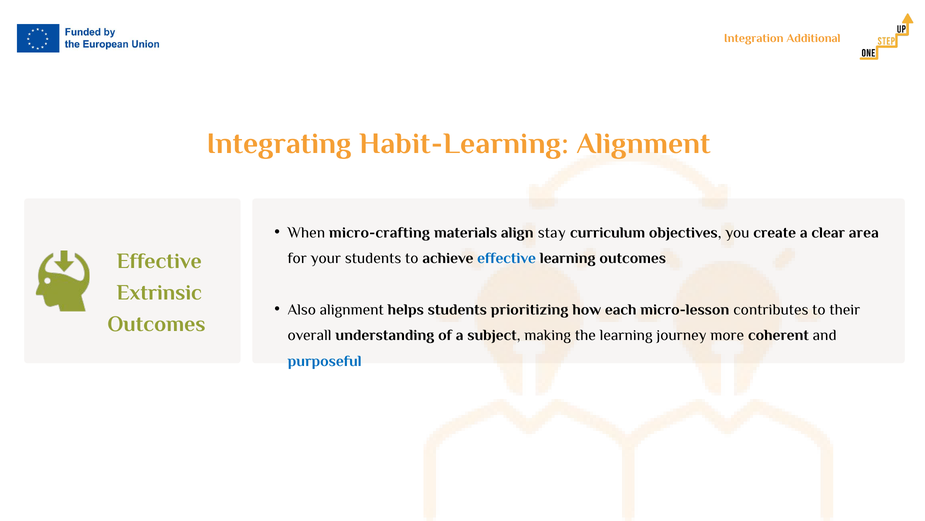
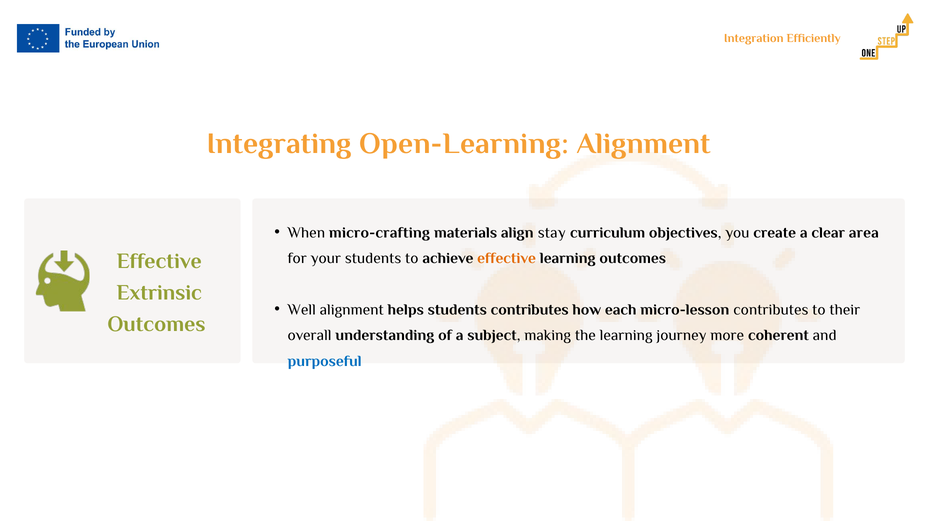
Additional: Additional -> Efficiently
Habit-Learning: Habit-Learning -> Open-Learning
effective at (507, 258) colour: blue -> orange
Also: Also -> Well
students prioritizing: prioritizing -> contributes
